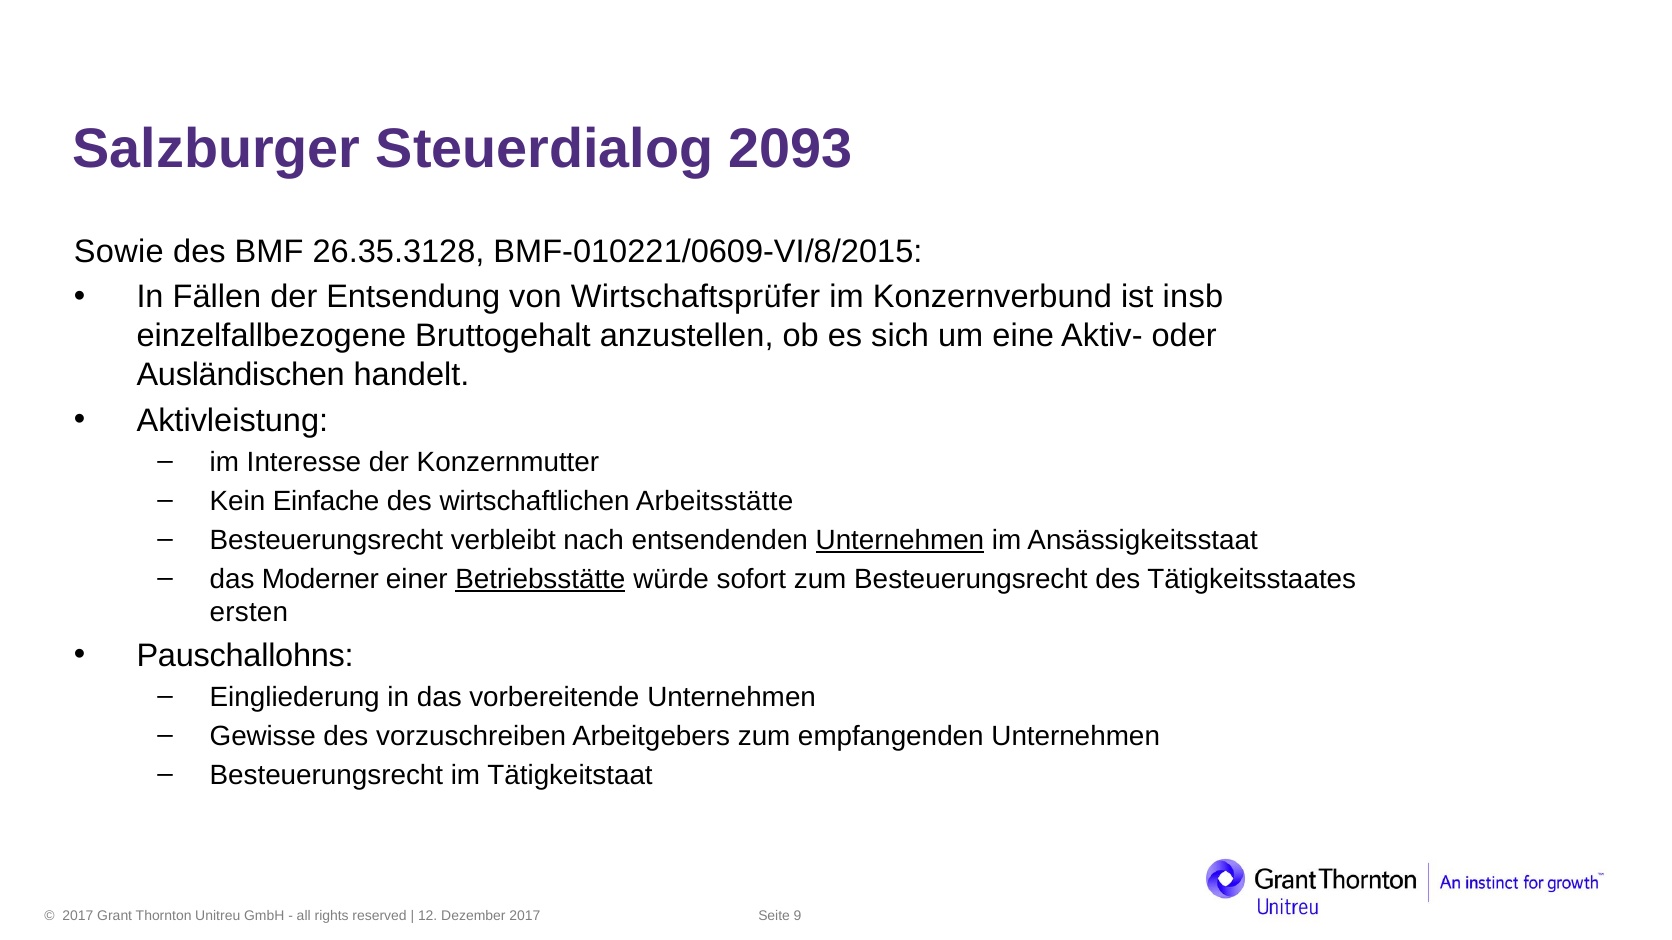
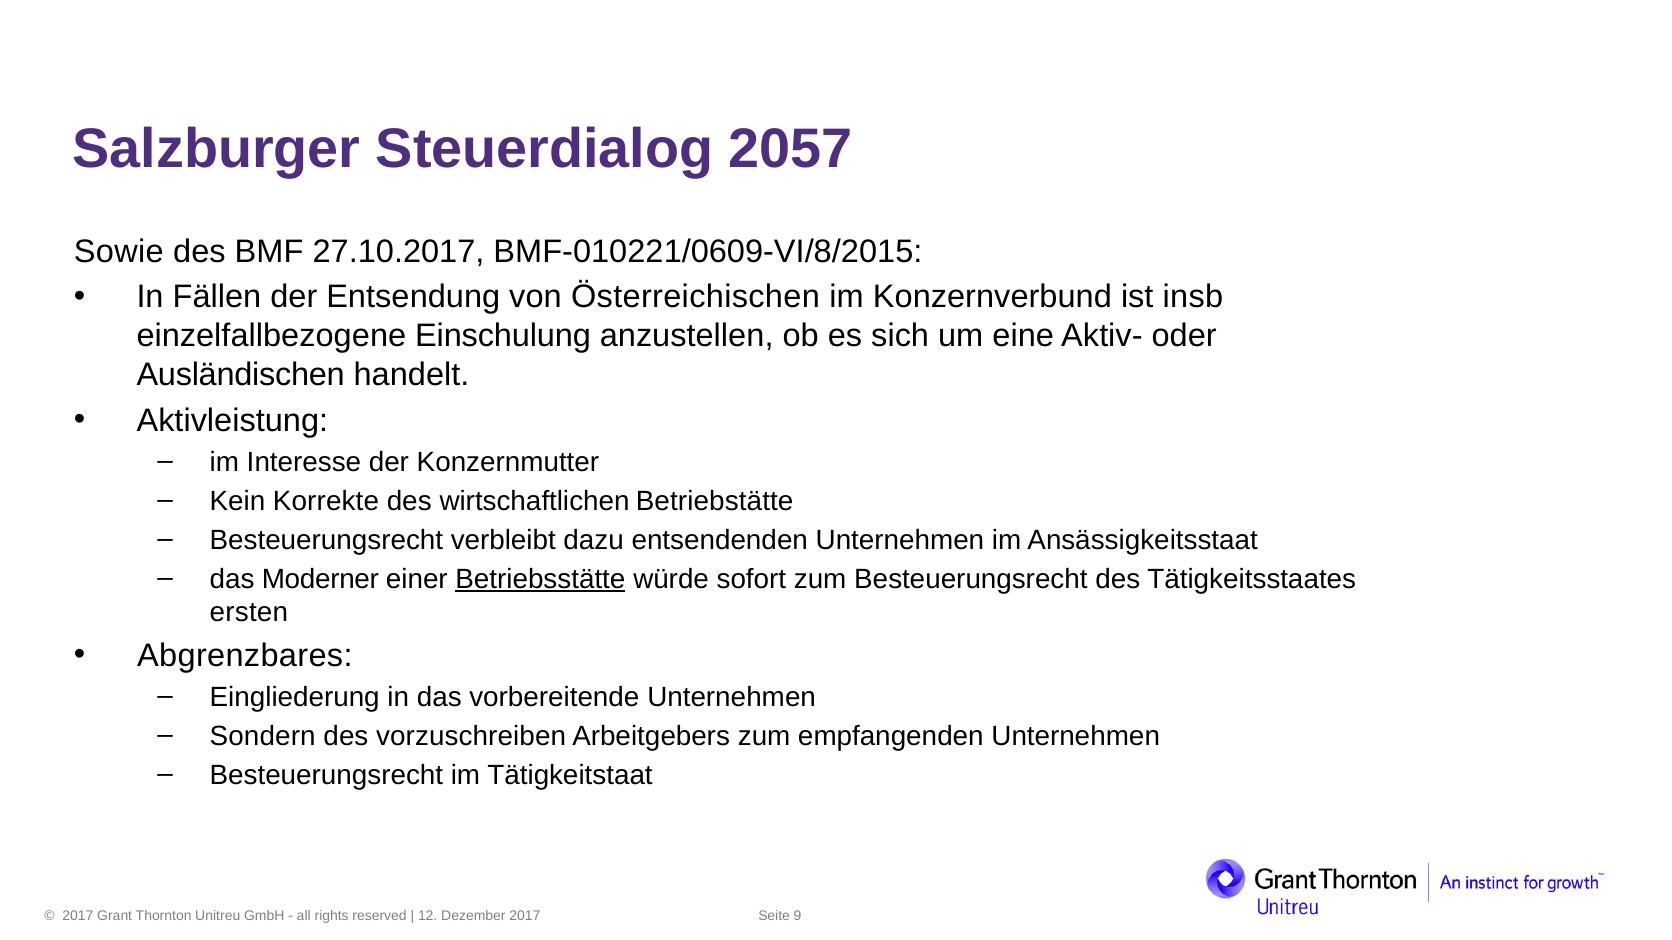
2093: 2093 -> 2057
26.35.3128: 26.35.3128 -> 27.10.2017
Wirtschaftsprüfer: Wirtschaftsprüfer -> Österreichischen
Bruttogehalt: Bruttogehalt -> Einschulung
Einfache: Einfache -> Korrekte
Arbeitsstätte: Arbeitsstätte -> Betriebstätte
nach: nach -> dazu
Unternehmen at (900, 540) underline: present -> none
Pauschallohns: Pauschallohns -> Abgrenzbares
Gewisse: Gewisse -> Sondern
